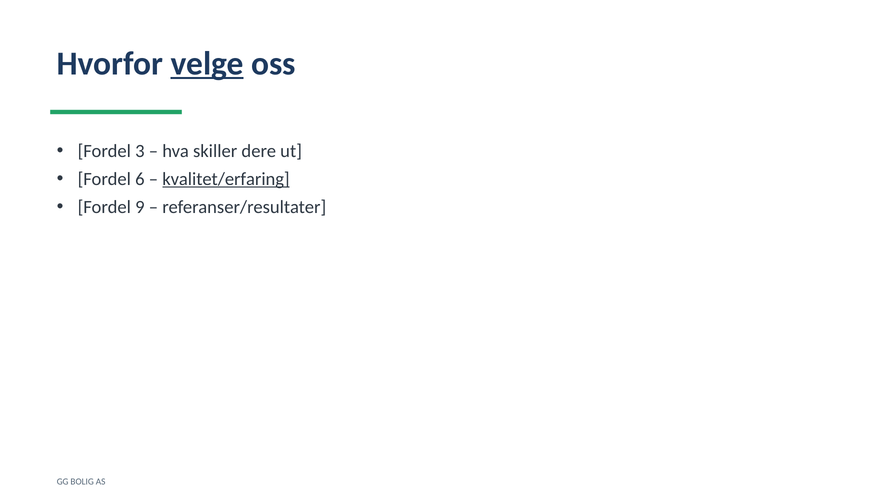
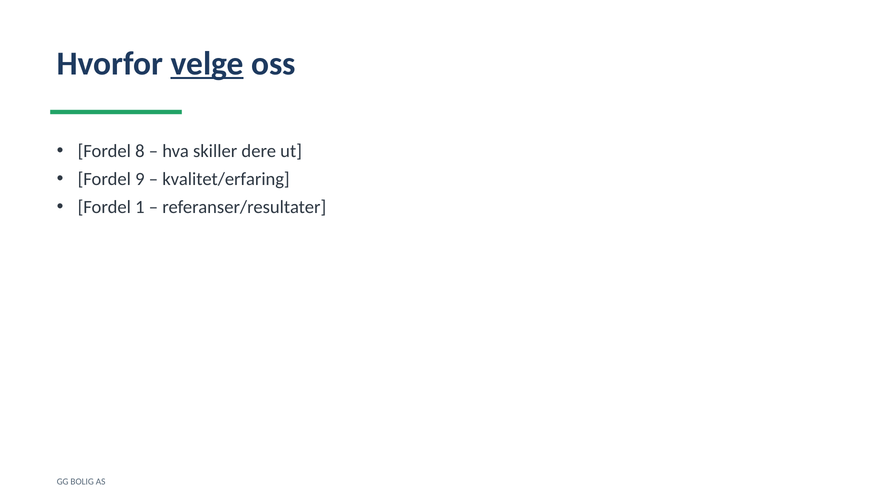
3: 3 -> 8
6: 6 -> 9
kvalitet/erfaring underline: present -> none
9: 9 -> 1
